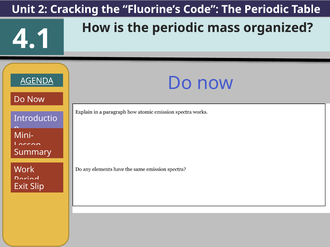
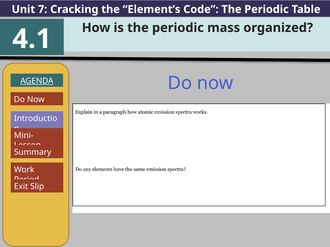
2: 2 -> 7
Fluorine’s: Fluorine’s -> Element’s
